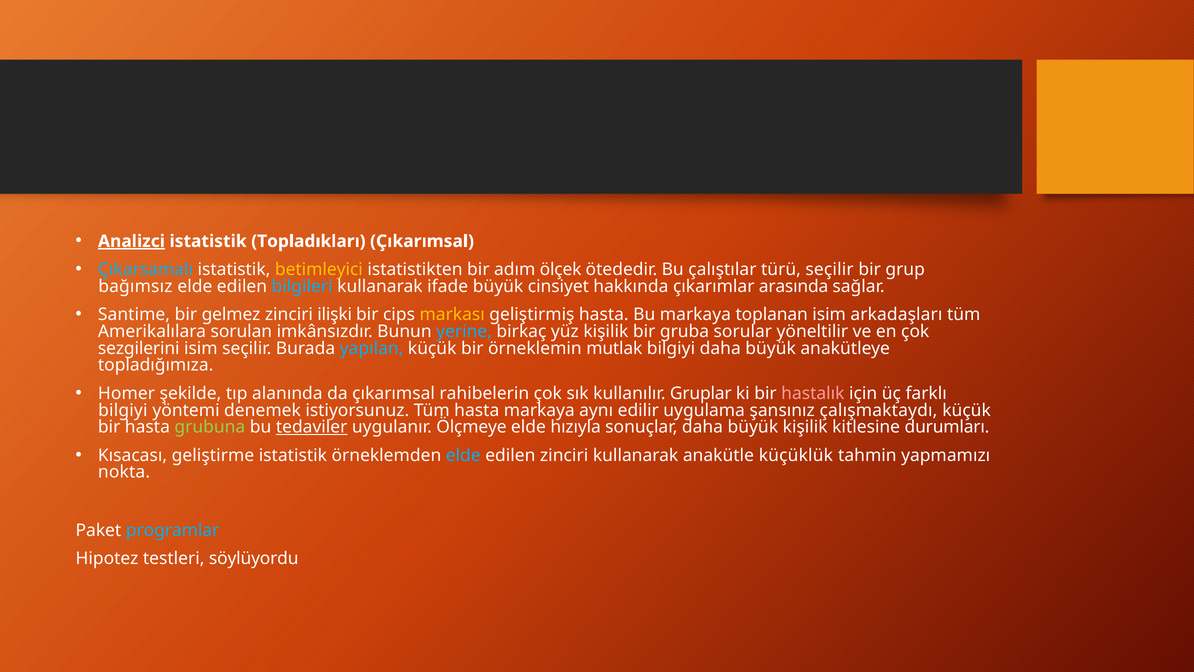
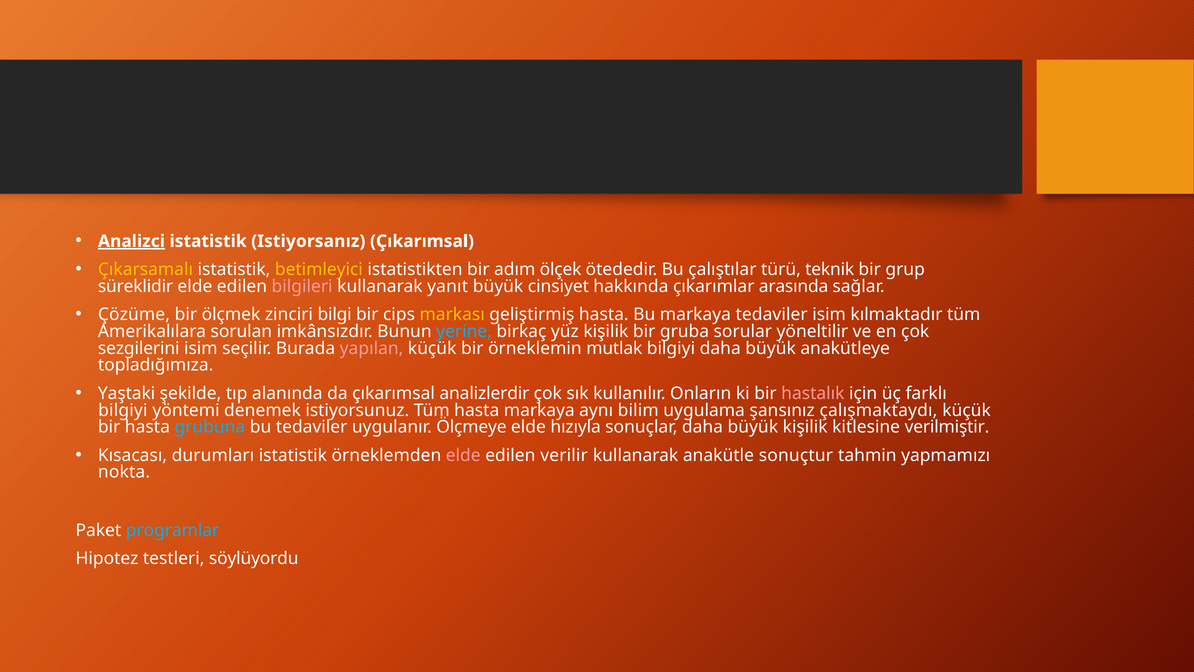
Topladıkları: Topladıkları -> Istiyorsanız
Çıkarsamalı colour: light blue -> yellow
türü seçilir: seçilir -> teknik
bağımsız: bağımsız -> süreklidir
bilgileri colour: light blue -> pink
ifade: ifade -> yanıt
Santime: Santime -> Çözüme
gelmez: gelmez -> ölçmek
ilişki: ilişki -> bilgi
markaya toplanan: toplanan -> tedaviler
arkadaşları: arkadaşları -> kılmaktadır
yapılan colour: light blue -> pink
Homer: Homer -> Yaştaki
rahibelerin: rahibelerin -> analizlerdir
Gruplar: Gruplar -> Onların
edilir: edilir -> bilim
grubuna colour: light green -> light blue
tedaviler at (312, 427) underline: present -> none
durumları: durumları -> verilmiştir
geliştirme: geliştirme -> durumları
elde at (463, 455) colour: light blue -> pink
edilen zinciri: zinciri -> verilir
küçüklük: küçüklük -> sonuçtur
